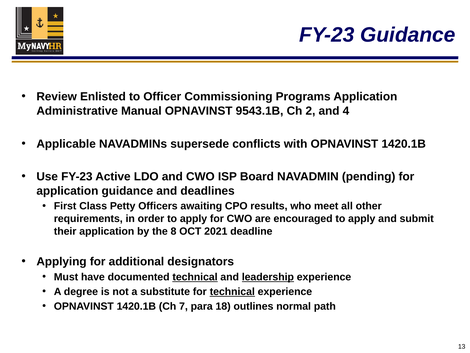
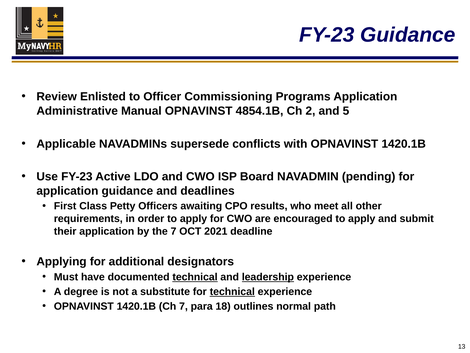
9543.1B: 9543.1B -> 4854.1B
4: 4 -> 5
the 8: 8 -> 7
